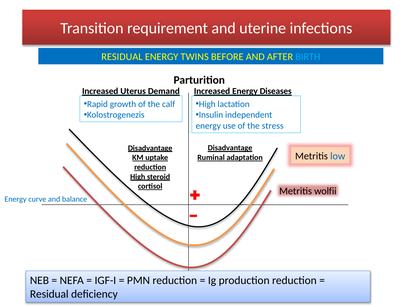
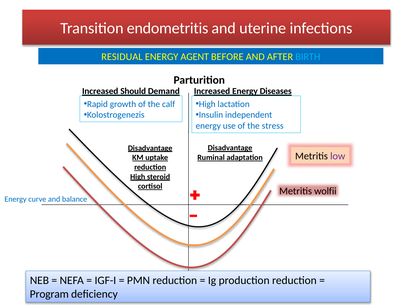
requirement: requirement -> endometritis
TWINS: TWINS -> AGENT
Uterus: Uterus -> Should
low colour: blue -> purple
Residual at (49, 294): Residual -> Program
